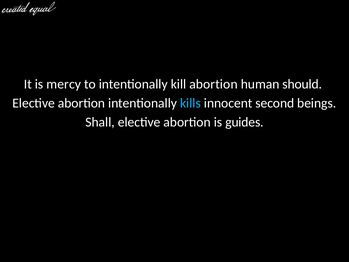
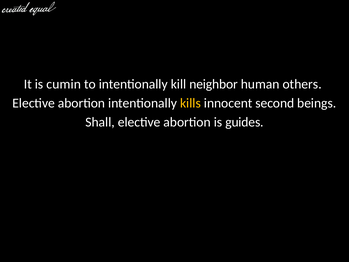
mercy: mercy -> cumin
kill abortion: abortion -> neighbor
should: should -> others
kills colour: light blue -> yellow
